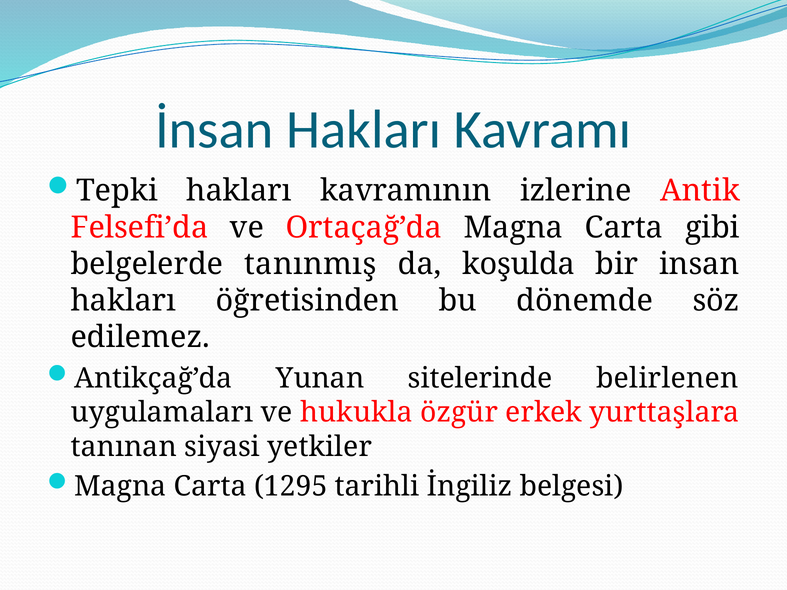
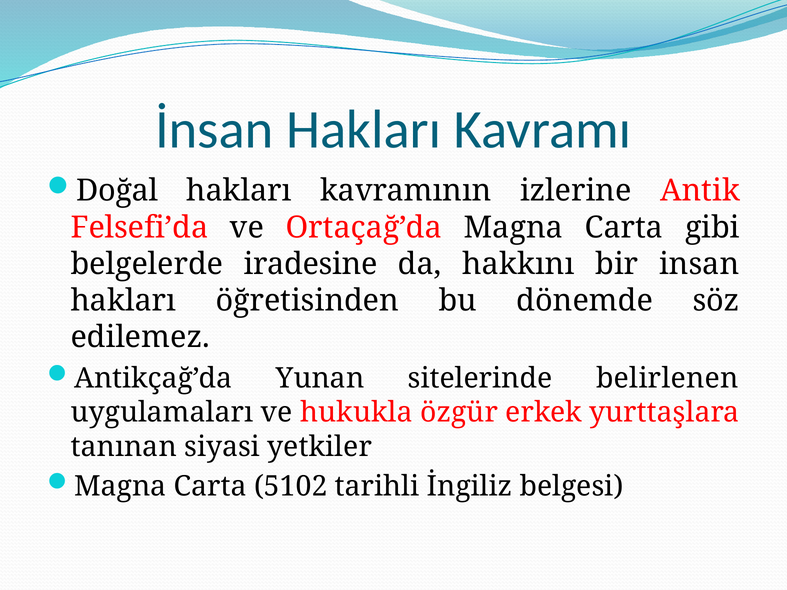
Tepki: Tepki -> Doğal
tanınmış: tanınmış -> iradesine
koşulda: koşulda -> hakkını
1295: 1295 -> 5102
